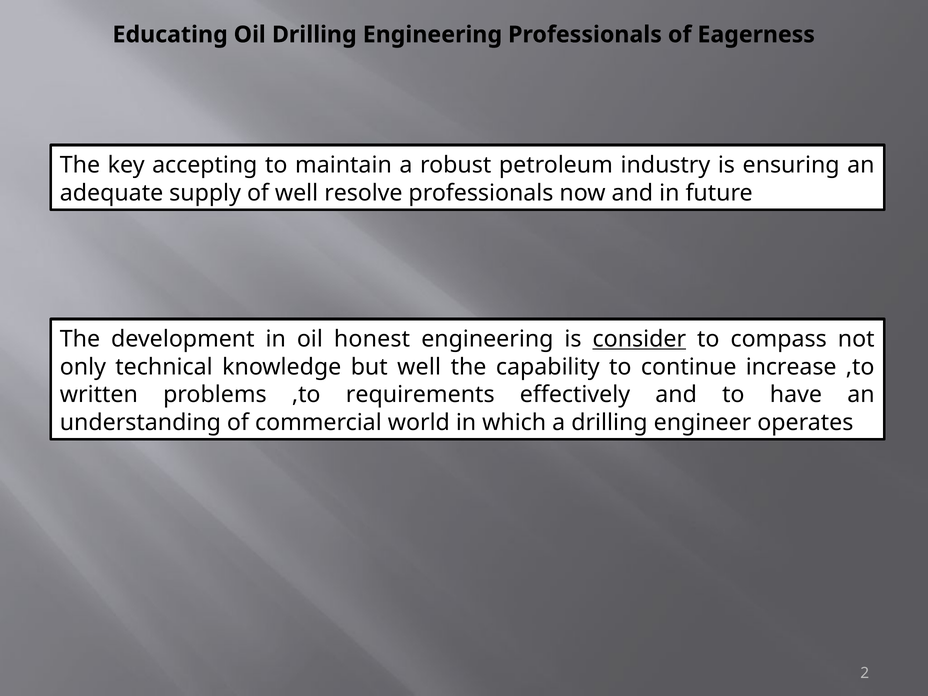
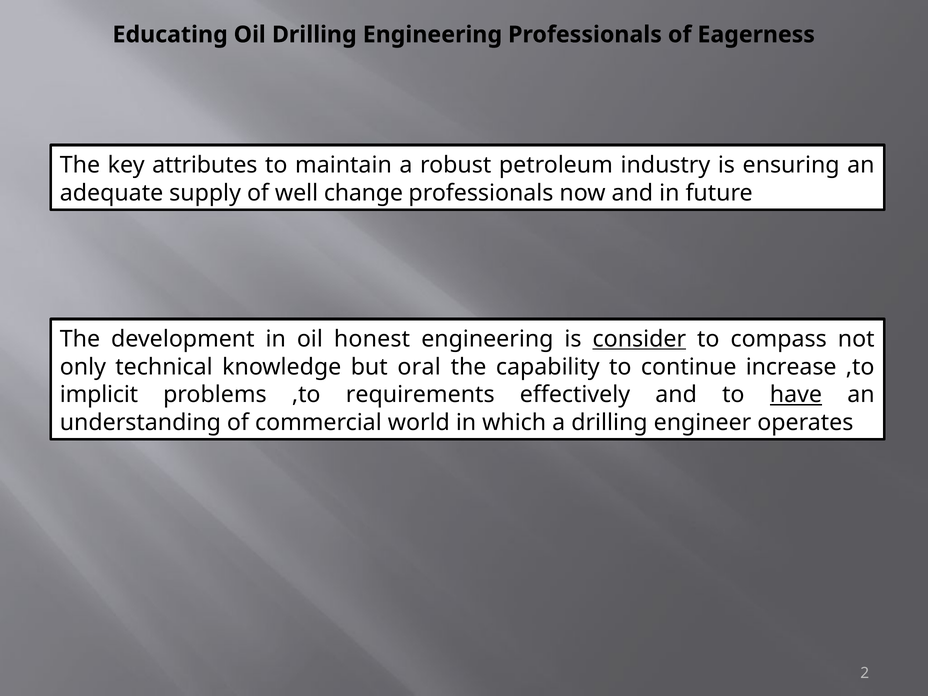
accepting: accepting -> attributes
resolve: resolve -> change
but well: well -> oral
written: written -> implicit
have underline: none -> present
